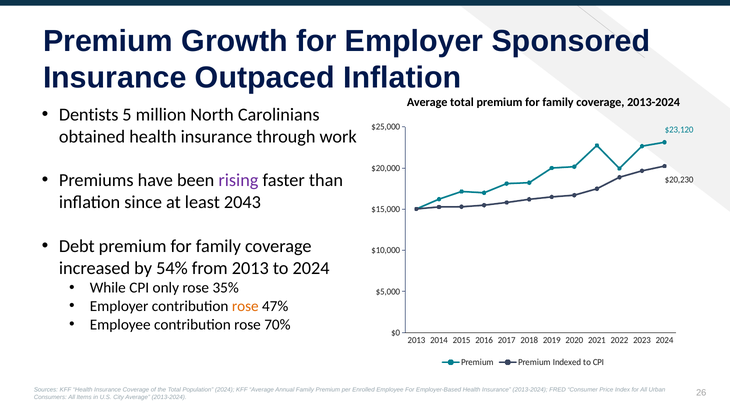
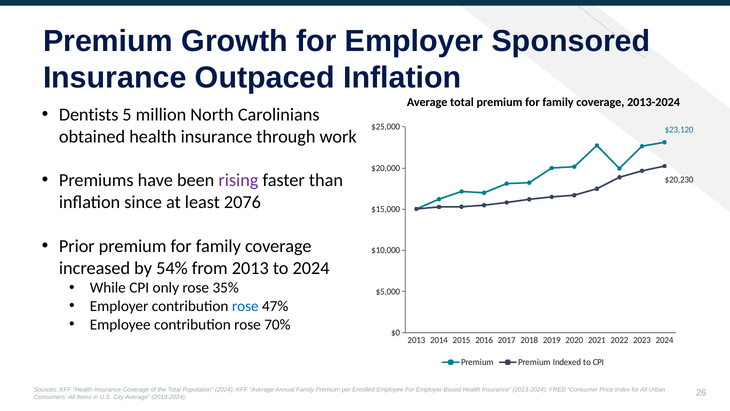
2043: 2043 -> 2076
Debt: Debt -> Prior
rose at (245, 306) colour: orange -> blue
